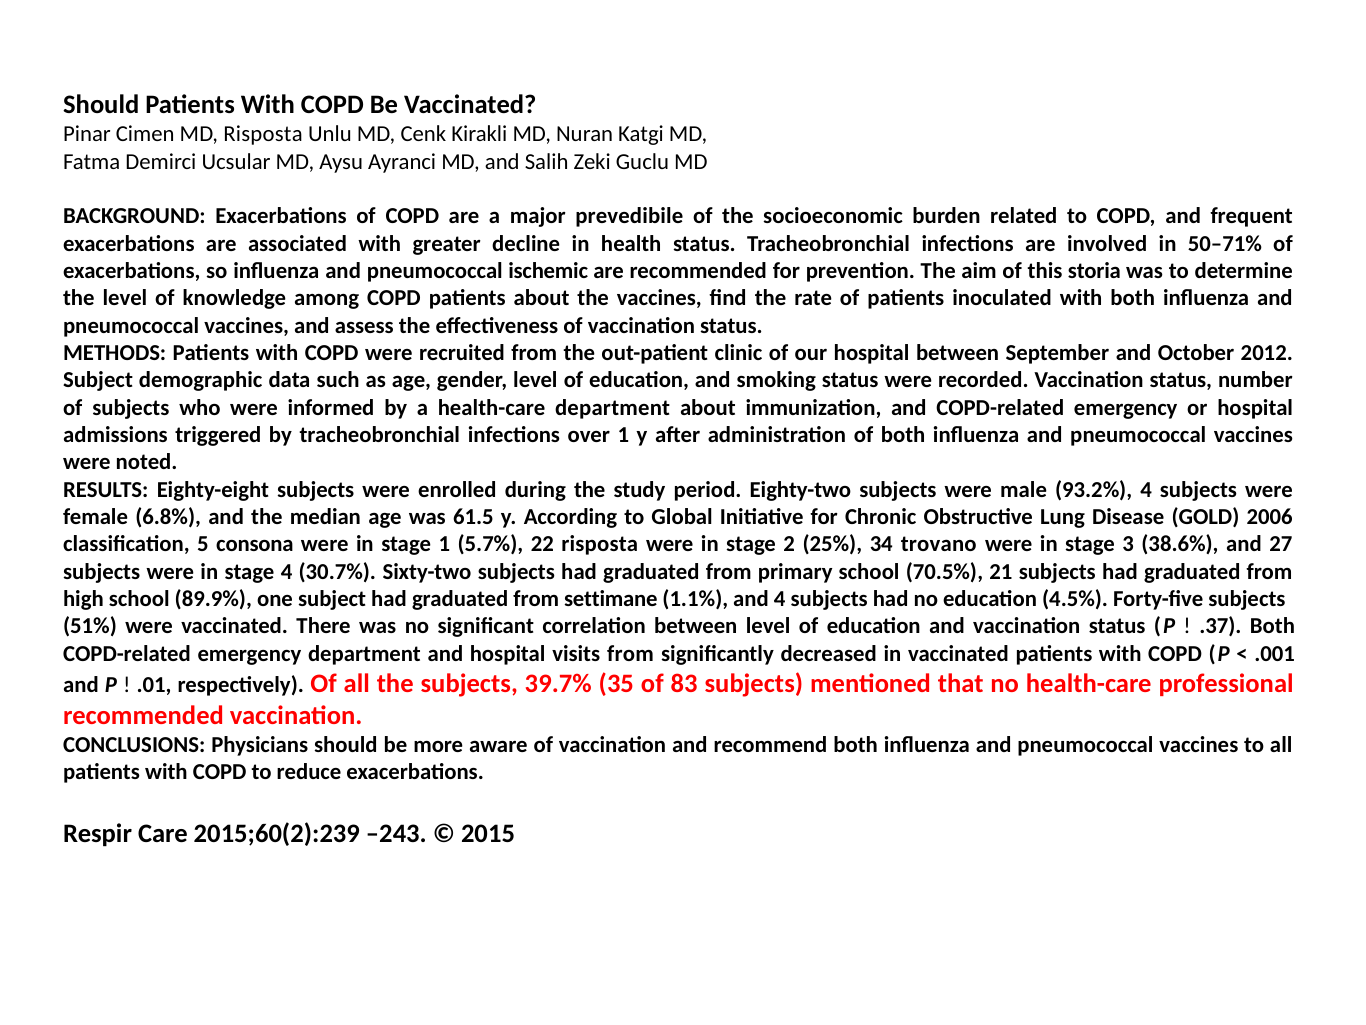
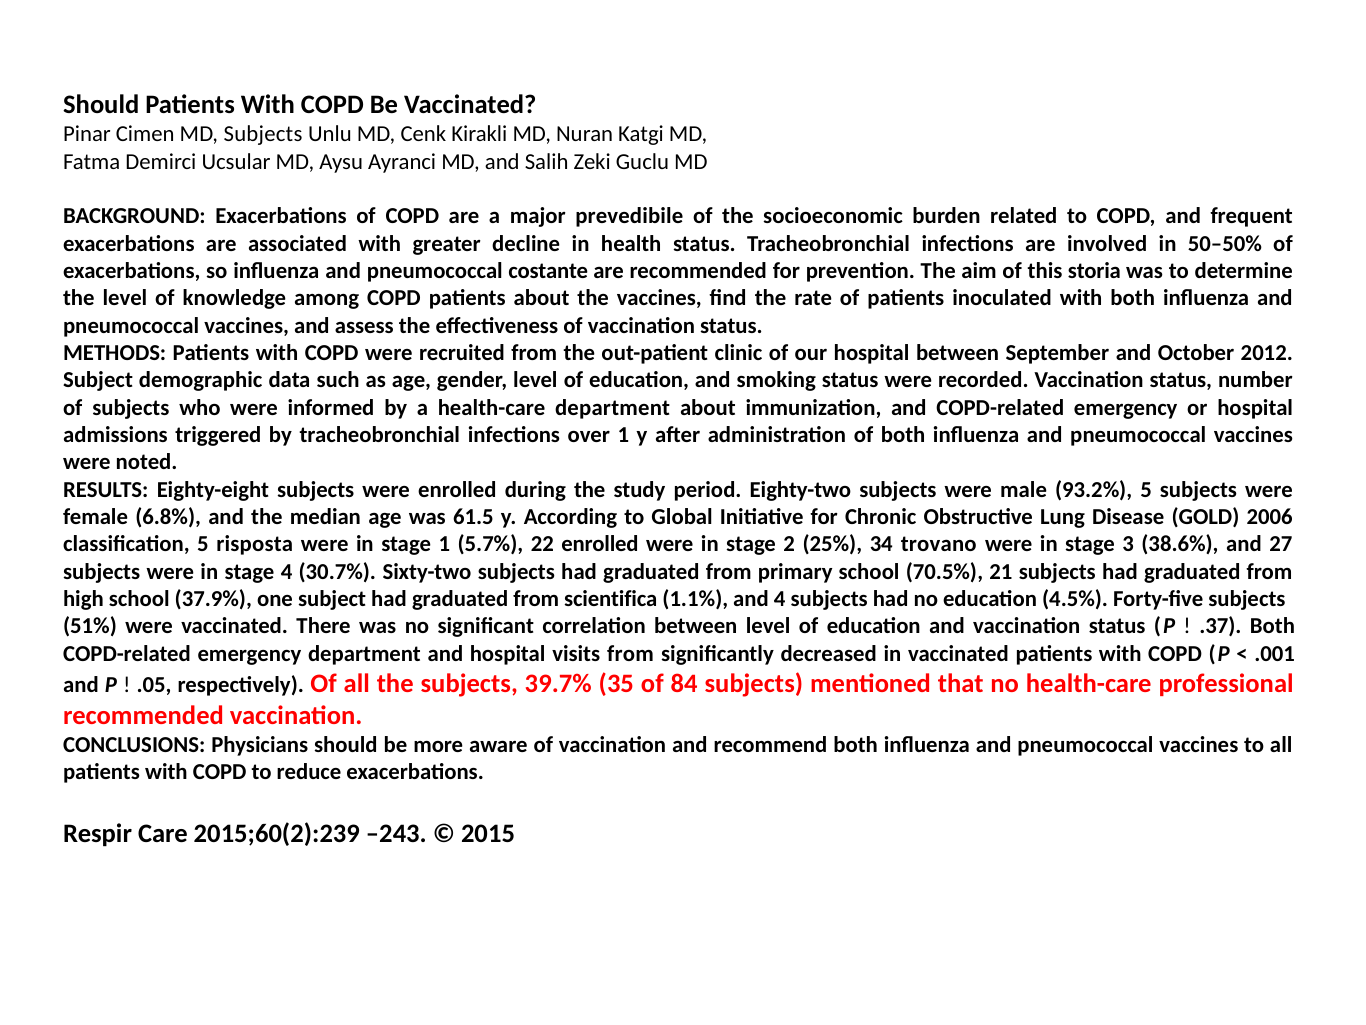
MD Risposta: Risposta -> Subjects
50–71%: 50–71% -> 50–50%
ischemic: ischemic -> costante
93.2% 4: 4 -> 5
consona: consona -> risposta
22 risposta: risposta -> enrolled
89.9%: 89.9% -> 37.9%
settimane: settimane -> scientifica
.01: .01 -> .05
83: 83 -> 84
